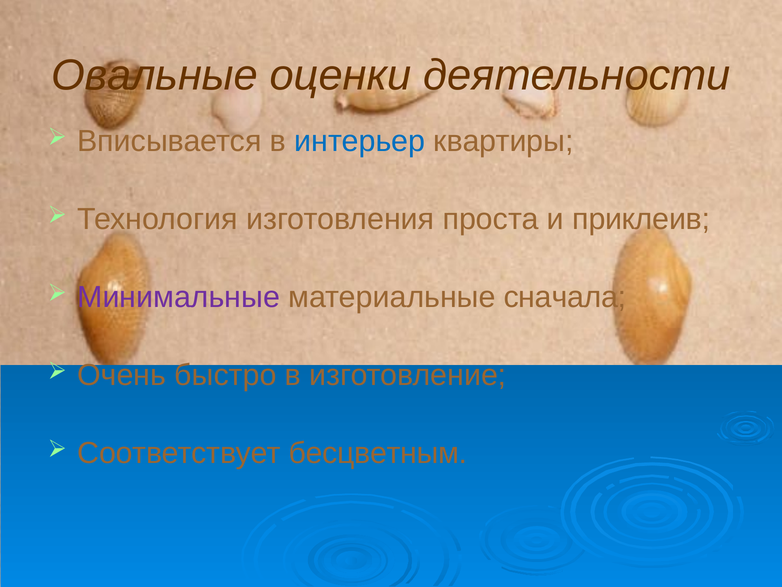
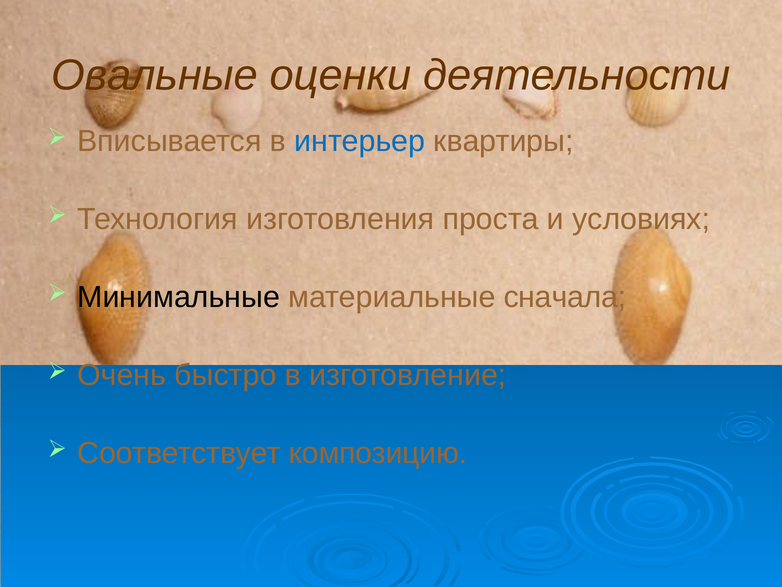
приклеив: приклеив -> условиях
Минимальные colour: purple -> black
бесцветным: бесцветным -> композицию
